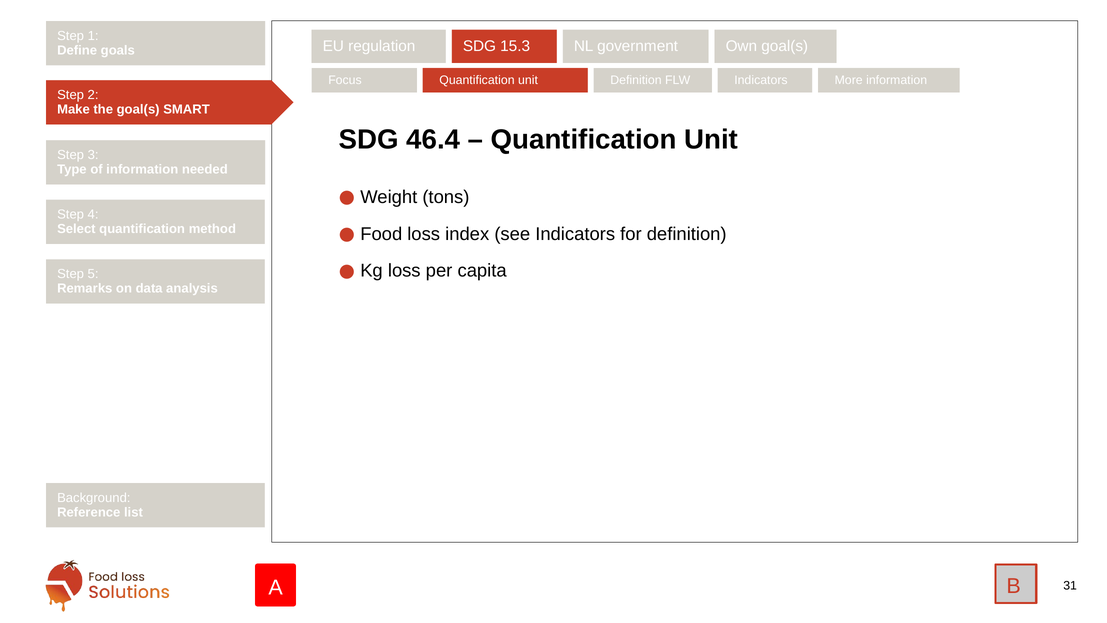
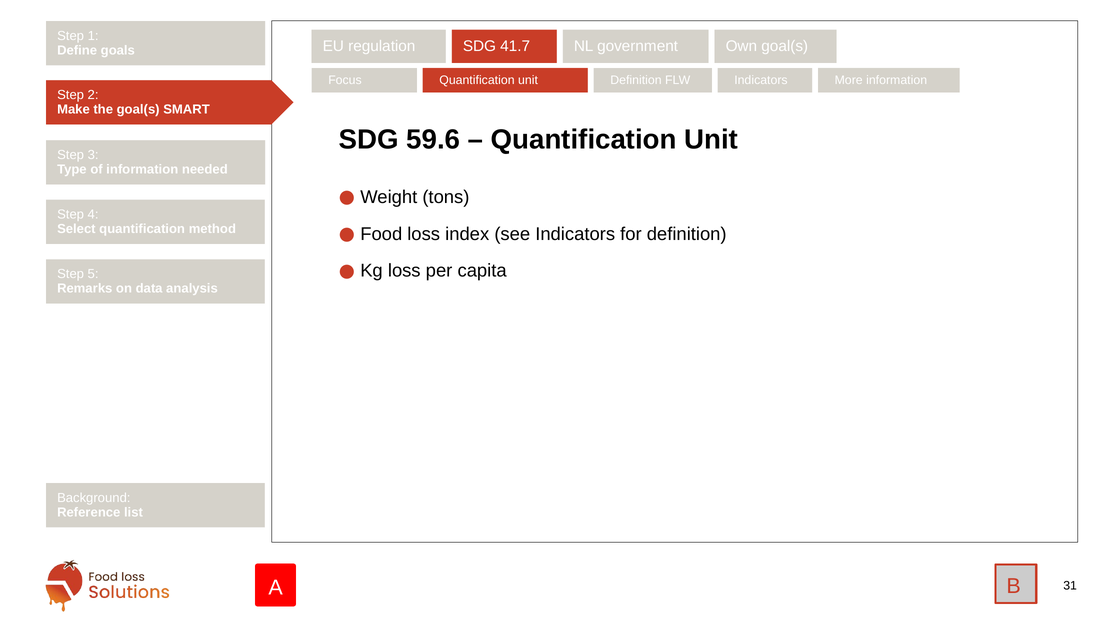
15.3: 15.3 -> 41.7
46.4: 46.4 -> 59.6
